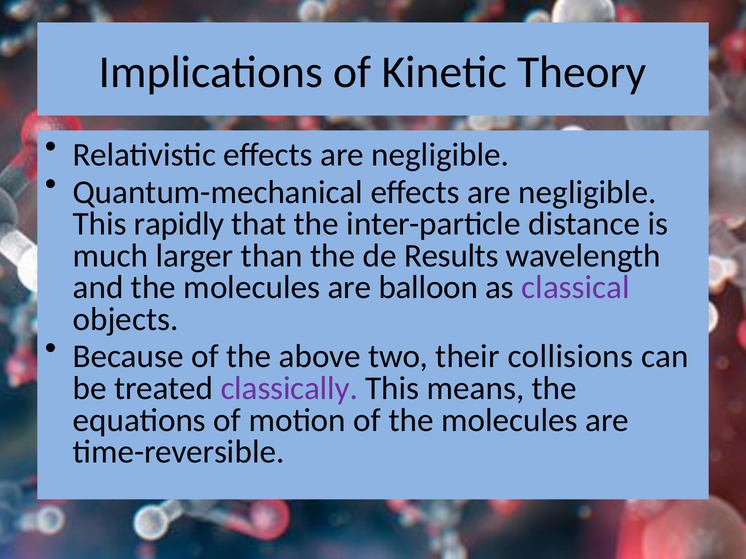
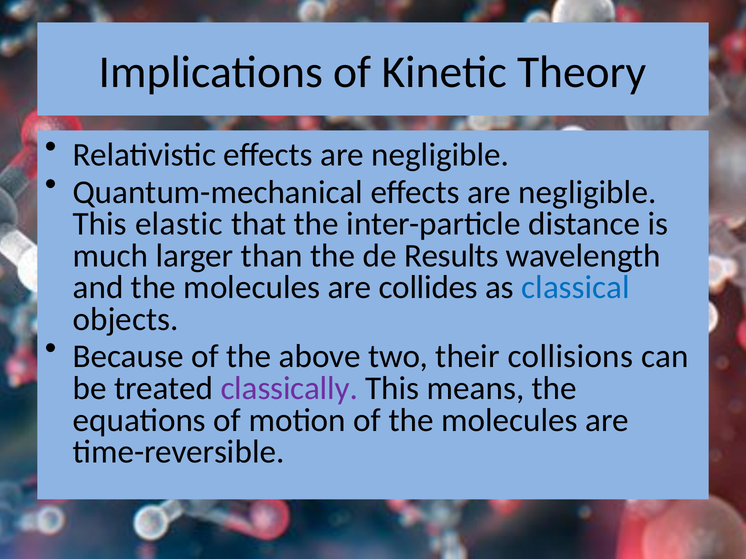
rapidly: rapidly -> elastic
balloon: balloon -> collides
classical colour: purple -> blue
